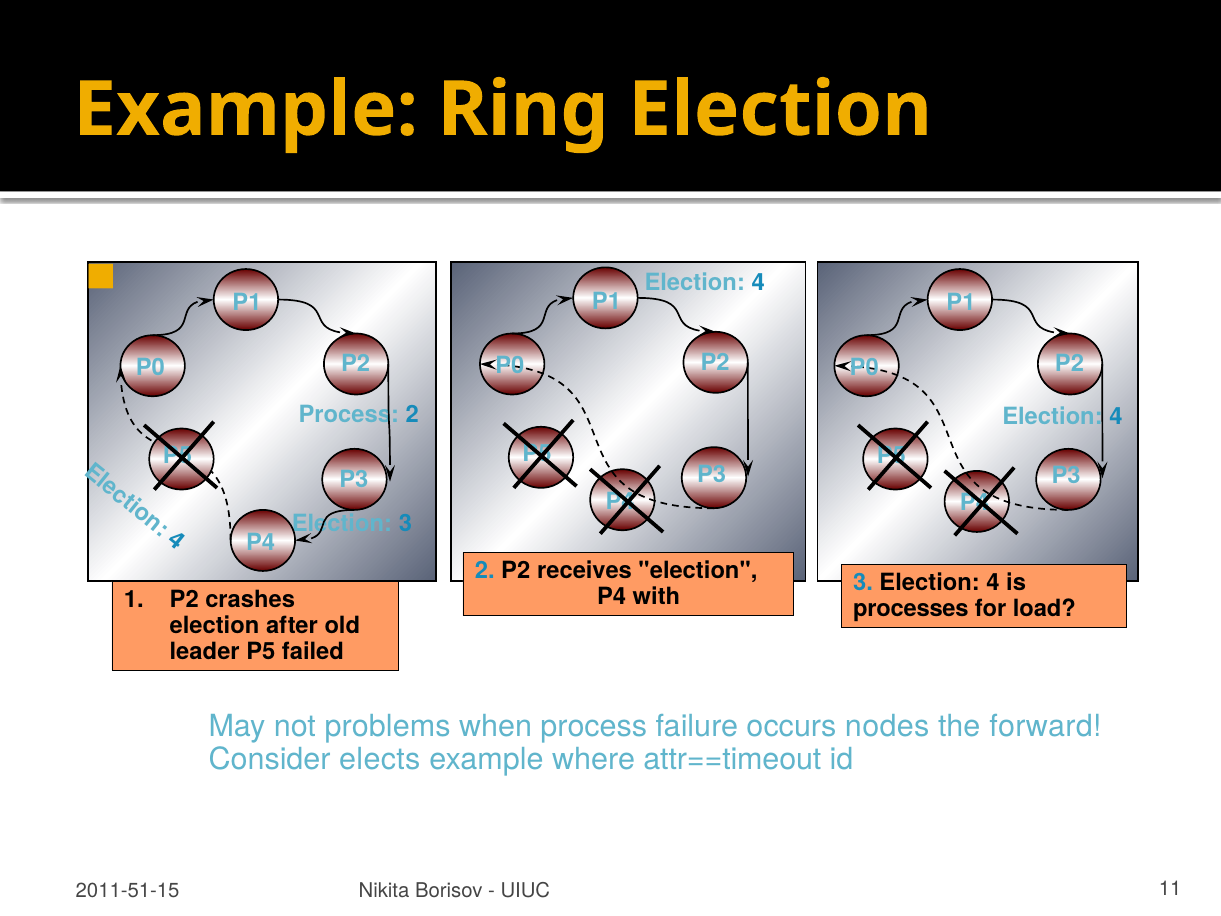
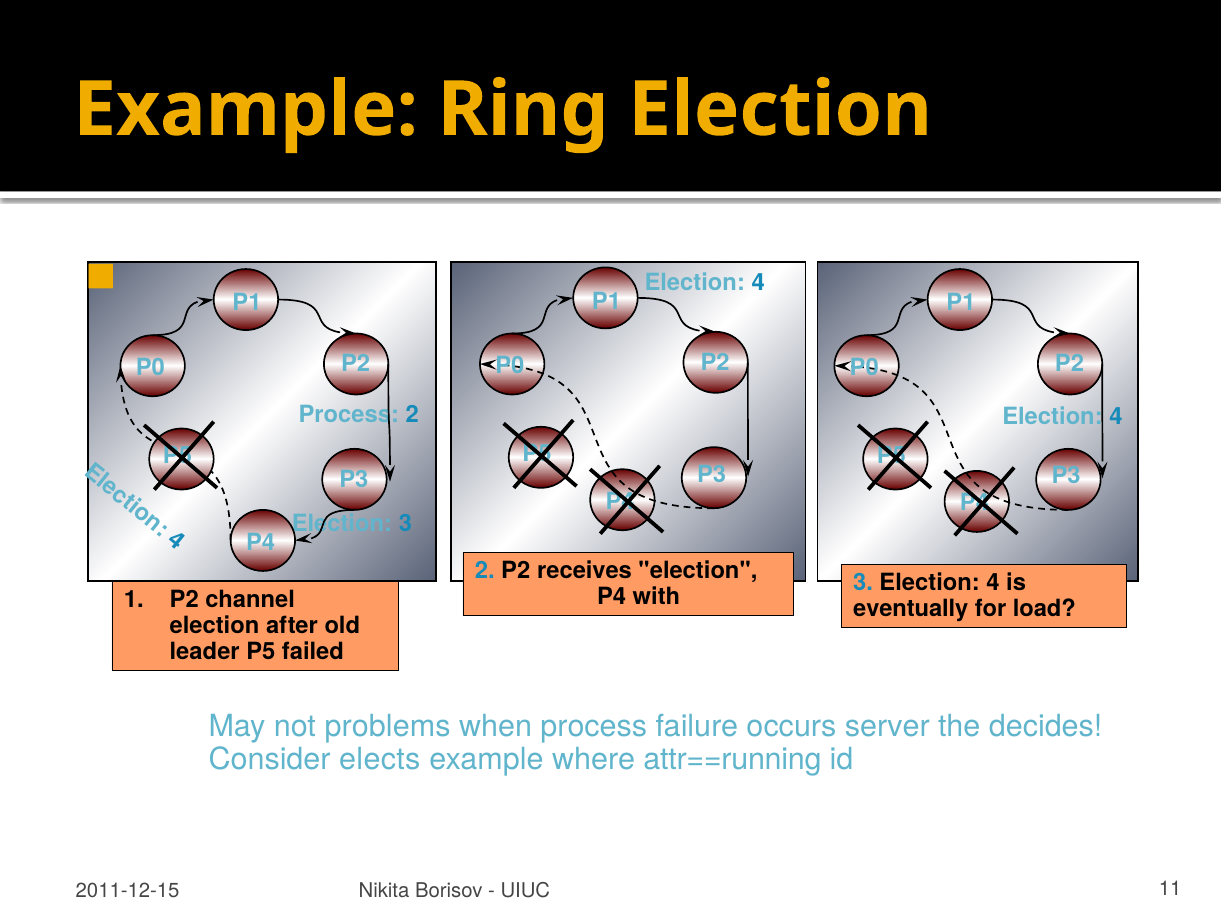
crashes: crashes -> channel
processes: processes -> eventually
nodes: nodes -> server
forward: forward -> decides
attr==timeout: attr==timeout -> attr==running
2011-51-15: 2011-51-15 -> 2011-12-15
